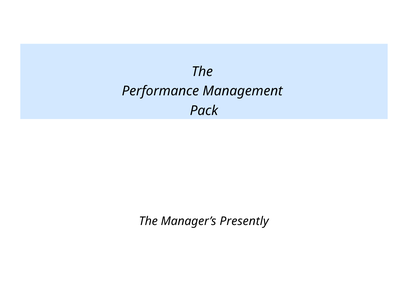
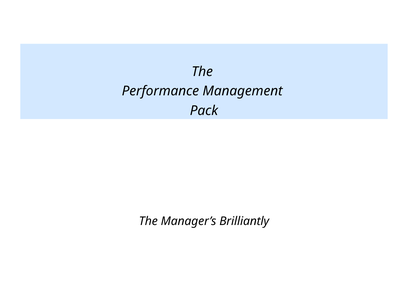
Presently: Presently -> Brilliantly
